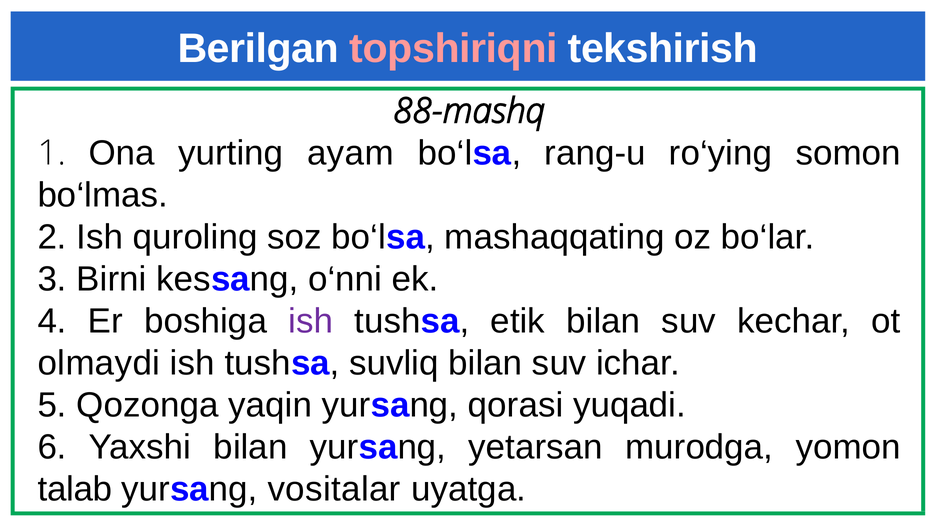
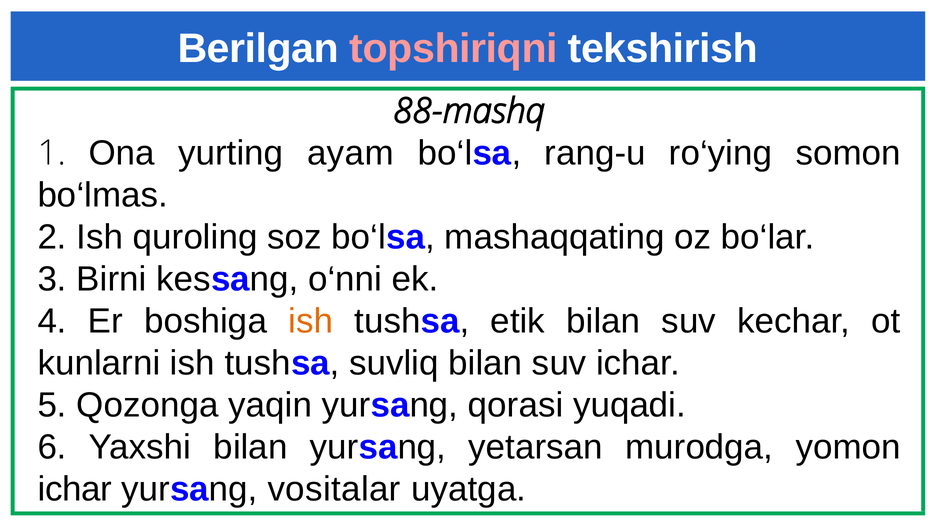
ish at (311, 321) colour: purple -> orange
olmaydi: olmaydi -> kunlarni
talab at (75, 489): talab -> ichar
